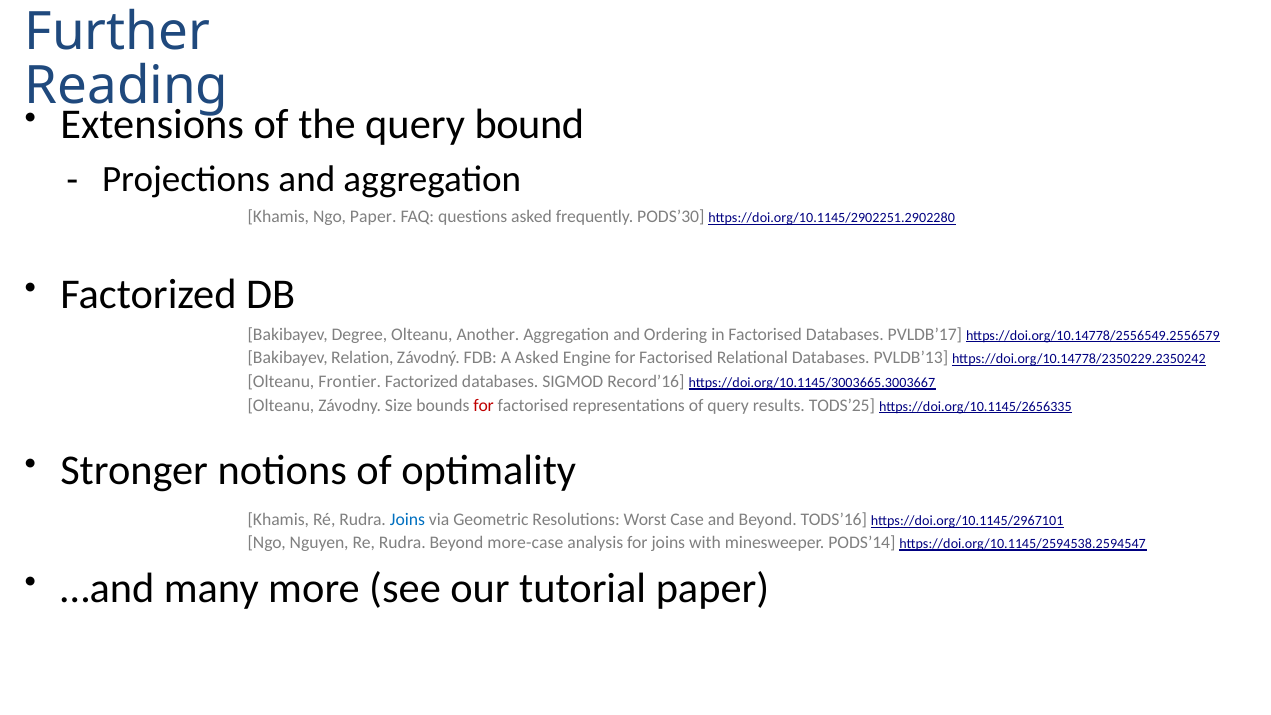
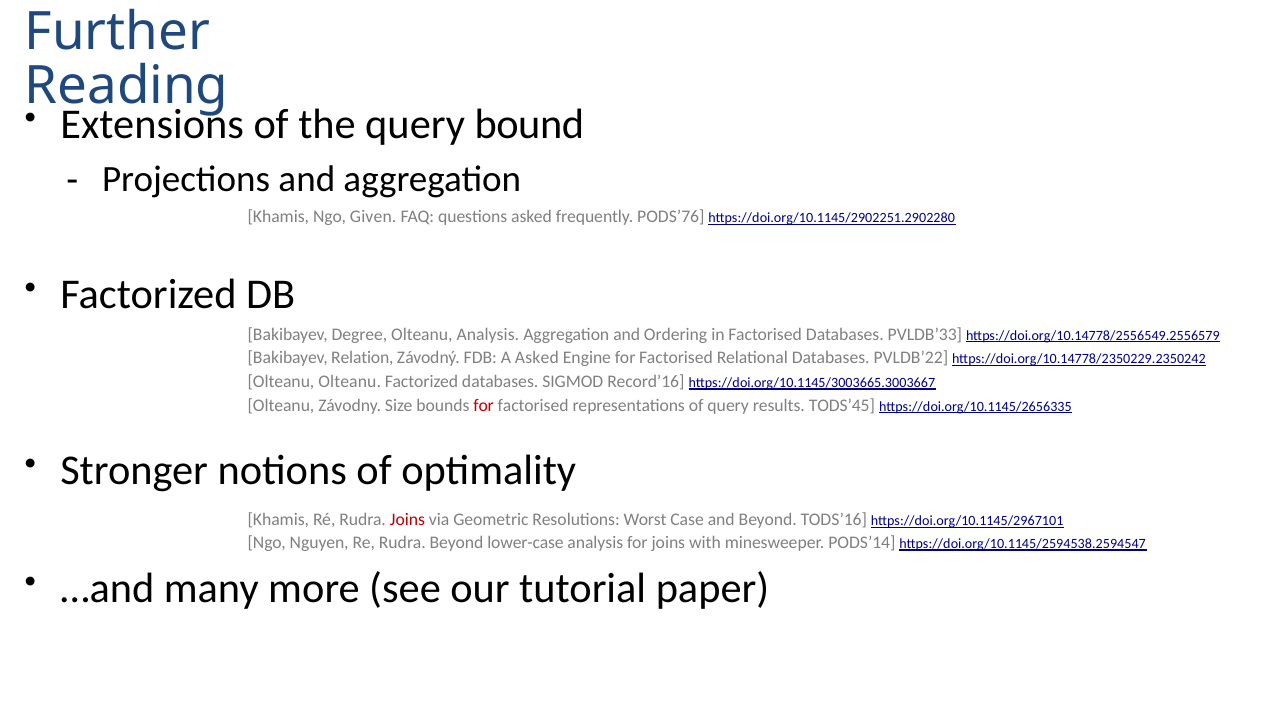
Ngo Paper: Paper -> Given
PODS’30: PODS’30 -> PODS’76
Olteanu Another: Another -> Analysis
PVLDB’17: PVLDB’17 -> PVLDB’33
PVLDB’13: PVLDB’13 -> PVLDB’22
Olteanu Frontier: Frontier -> Olteanu
TODS’25: TODS’25 -> TODS’45
Joins at (407, 520) colour: blue -> red
more-case: more-case -> lower-case
